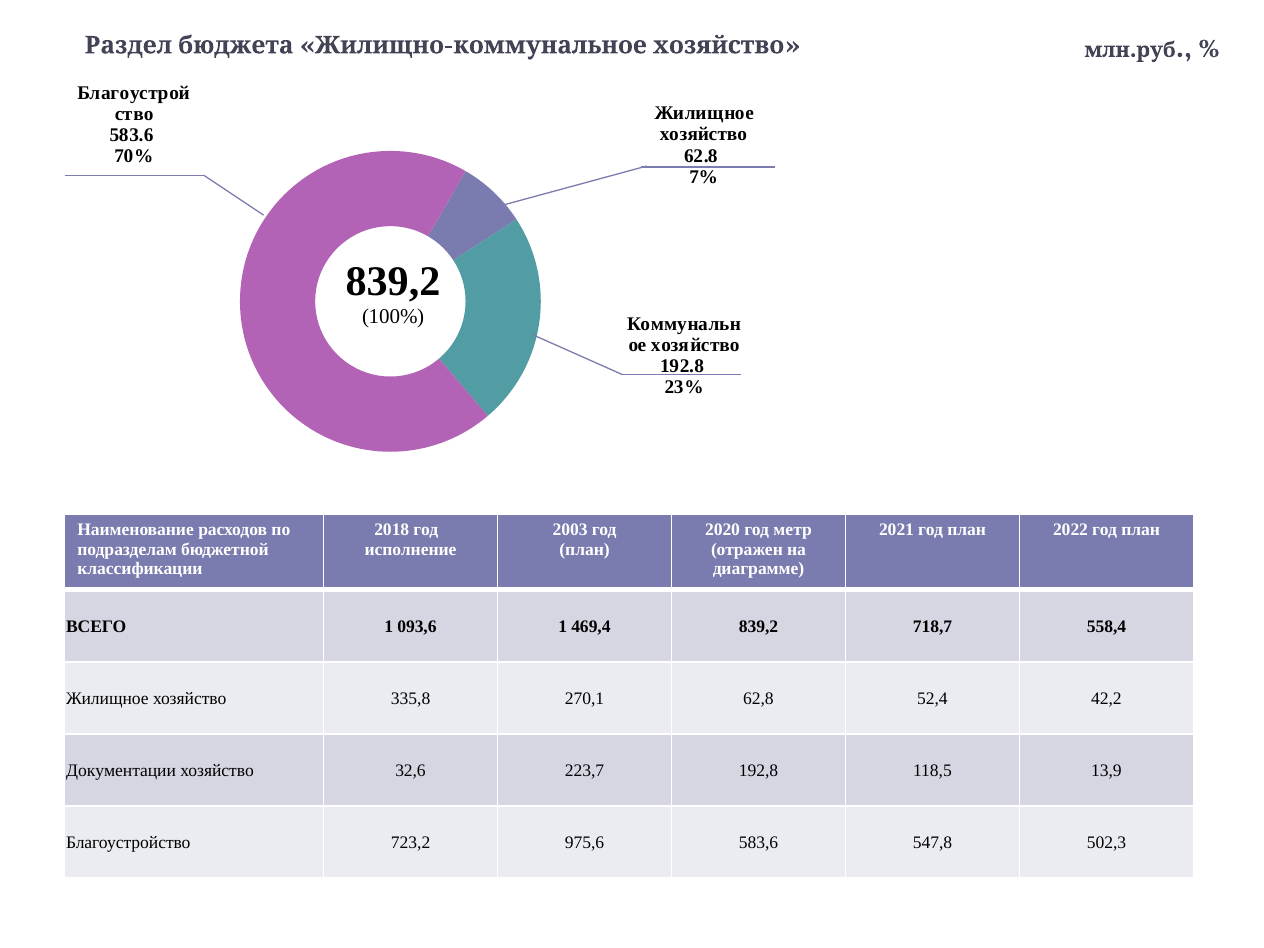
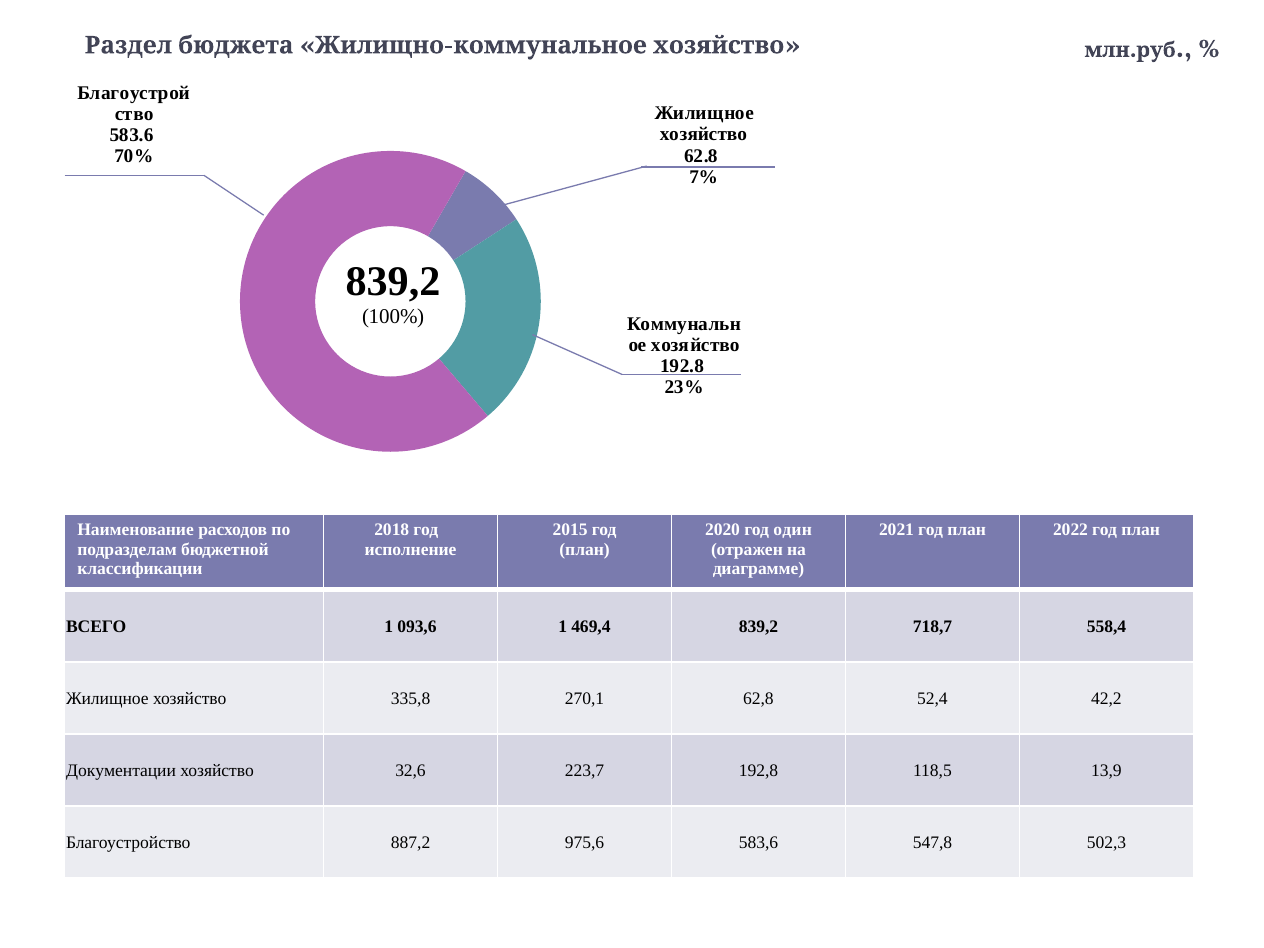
2003: 2003 -> 2015
метр: метр -> один
723,2: 723,2 -> 887,2
